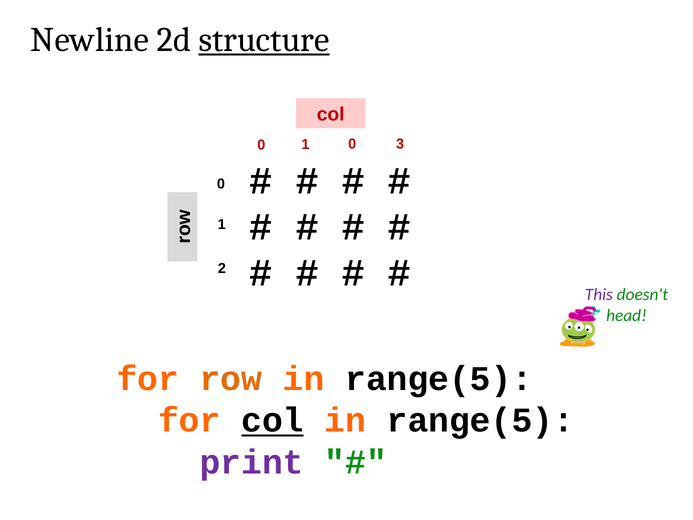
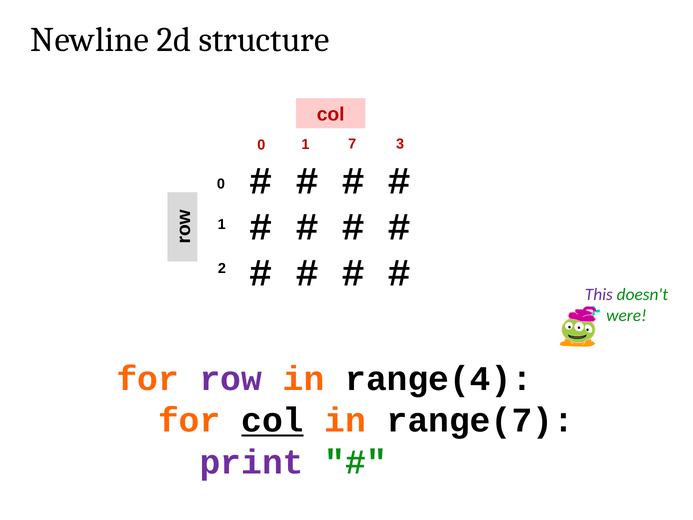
structure underline: present -> none
0 at (352, 144): 0 -> 7
head: head -> were
row colour: orange -> purple
range(5 at (439, 379): range(5 -> range(4
range(5 at (480, 420): range(5 -> range(7
